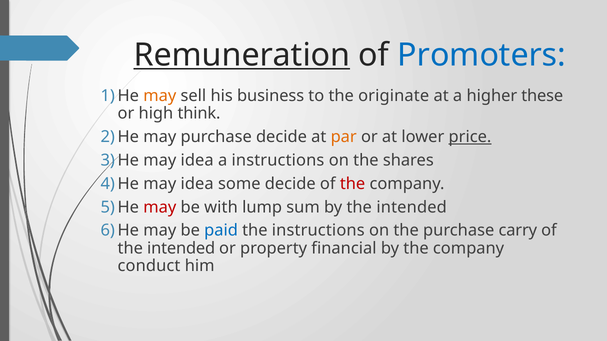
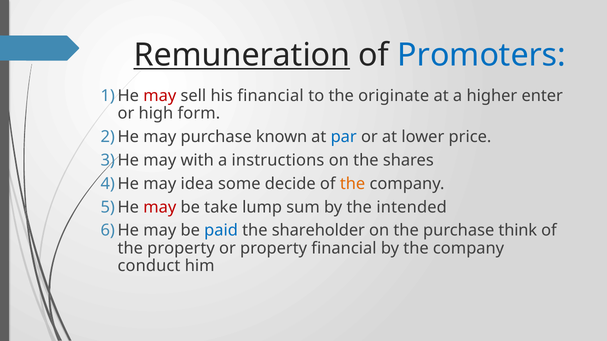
may at (160, 96) colour: orange -> red
his business: business -> financial
these: these -> enter
think: think -> form
purchase decide: decide -> known
par colour: orange -> blue
price underline: present -> none
idea at (197, 161): idea -> with
the at (353, 184) colour: red -> orange
with: with -> take
the instructions: instructions -> shareholder
carry: carry -> think
intended at (181, 249): intended -> property
